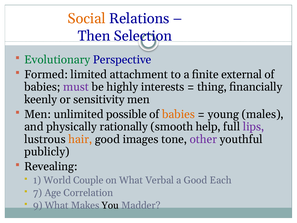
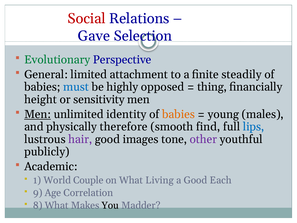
Social colour: orange -> red
Then: Then -> Gave
Formed: Formed -> General
external: external -> steadily
must colour: purple -> blue
interests: interests -> opposed
keenly: keenly -> height
Men at (38, 114) underline: none -> present
possible: possible -> identity
rationally: rationally -> therefore
help: help -> find
lips colour: purple -> blue
hair colour: orange -> purple
Revealing: Revealing -> Academic
Verbal: Verbal -> Living
7: 7 -> 9
9: 9 -> 8
